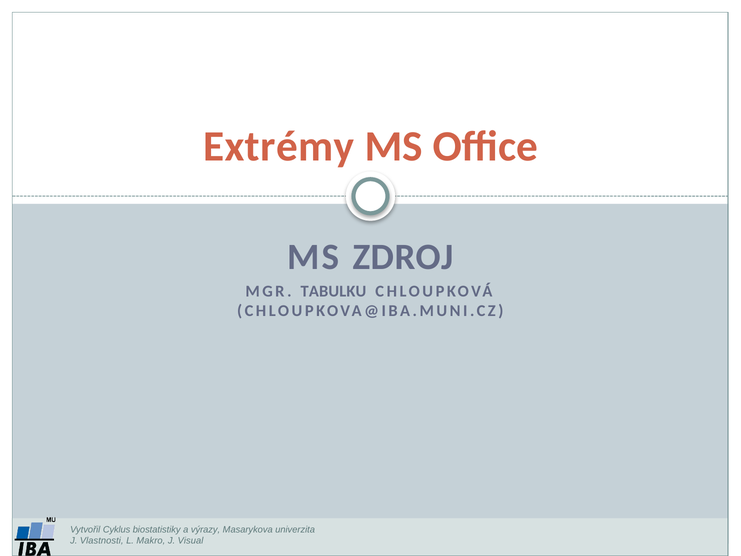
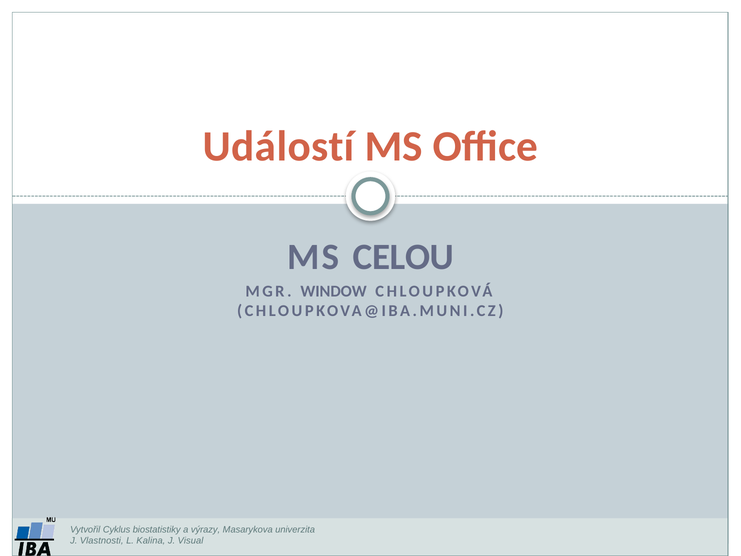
Extrémy: Extrémy -> Událostí
ZDROJ: ZDROJ -> CELOU
TABULKU: TABULKU -> WINDOW
Makro: Makro -> Kalina
